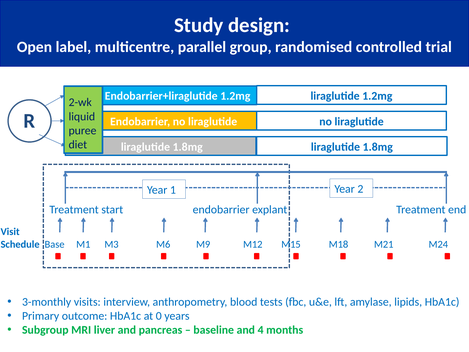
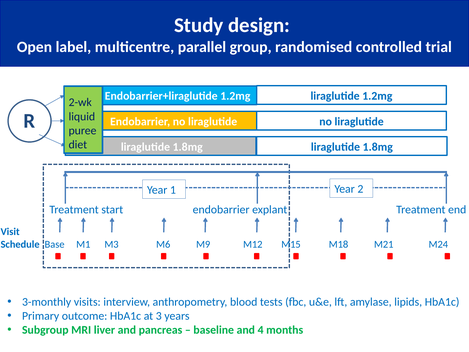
0: 0 -> 3
